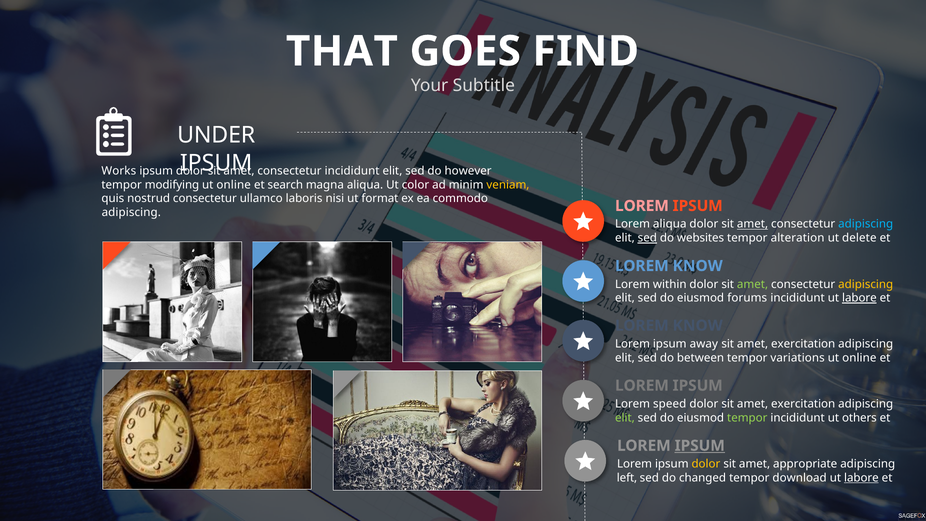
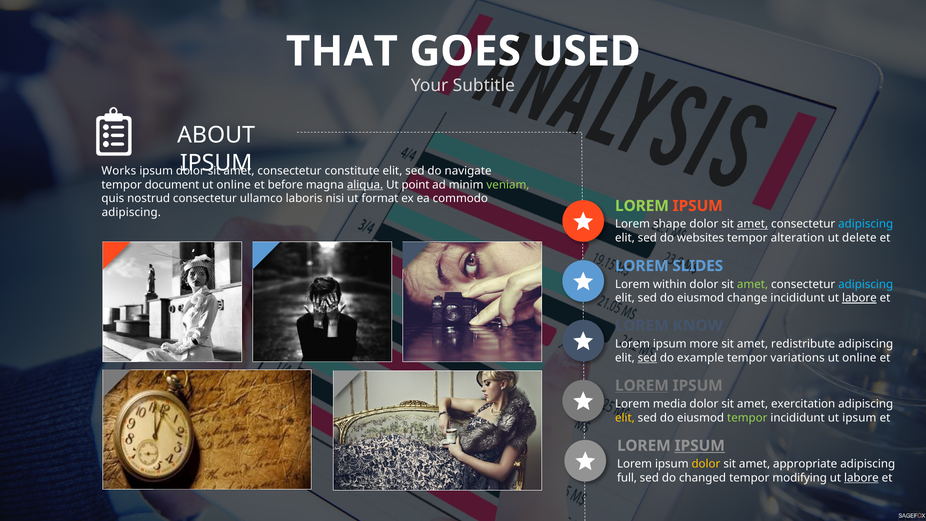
FIND: FIND -> USED
UNDER: UNDER -> ABOUT
consectetur incididunt: incididunt -> constitute
however: however -> navigate
modifying: modifying -> document
search: search -> before
aliqua at (365, 185) underline: none -> present
color: color -> point
veniam colour: yellow -> light green
LOREM at (642, 206) colour: pink -> light green
Lorem aliqua: aliqua -> shape
sed at (647, 238) underline: present -> none
KNOW at (698, 266): KNOW -> SLIDES
adipiscing at (866, 284) colour: yellow -> light blue
forums: forums -> change
away: away -> more
exercitation at (803, 344): exercitation -> redistribute
sed at (647, 358) underline: none -> present
between: between -> example
LOREM at (642, 386) underline: none -> present
speed: speed -> media
elit at (625, 418) colour: light green -> yellow
ut others: others -> ipsum
left: left -> full
download: download -> modifying
